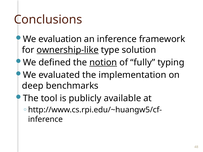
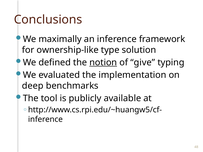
evaluation: evaluation -> maximally
ownership-like underline: present -> none
fully: fully -> give
